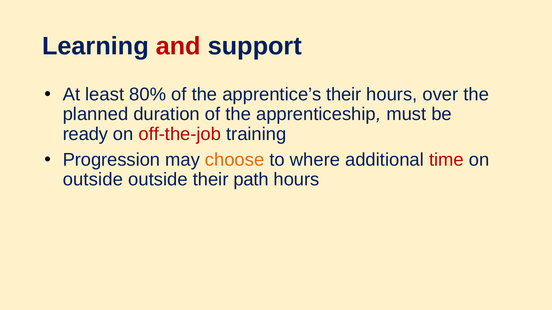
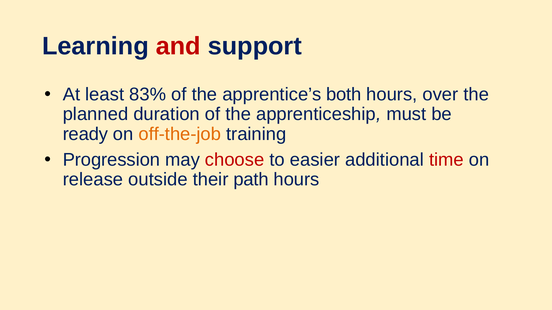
80%: 80% -> 83%
apprentice’s their: their -> both
off-the-job colour: red -> orange
choose colour: orange -> red
where: where -> easier
outside at (93, 180): outside -> release
